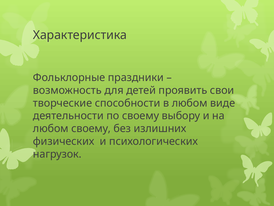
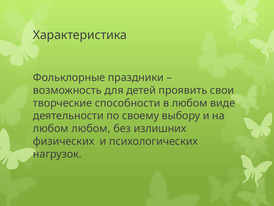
любом своему: своему -> любом
